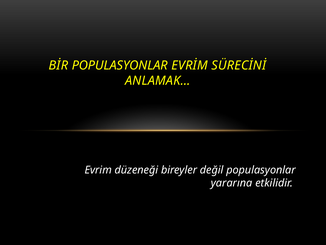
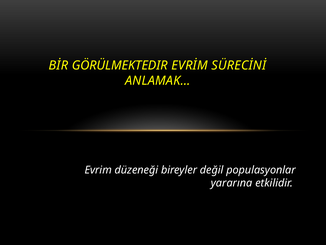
POPULASYONLAR at (120, 65): POPULASYONLAR -> GÖRÜLMEKTEDIR
